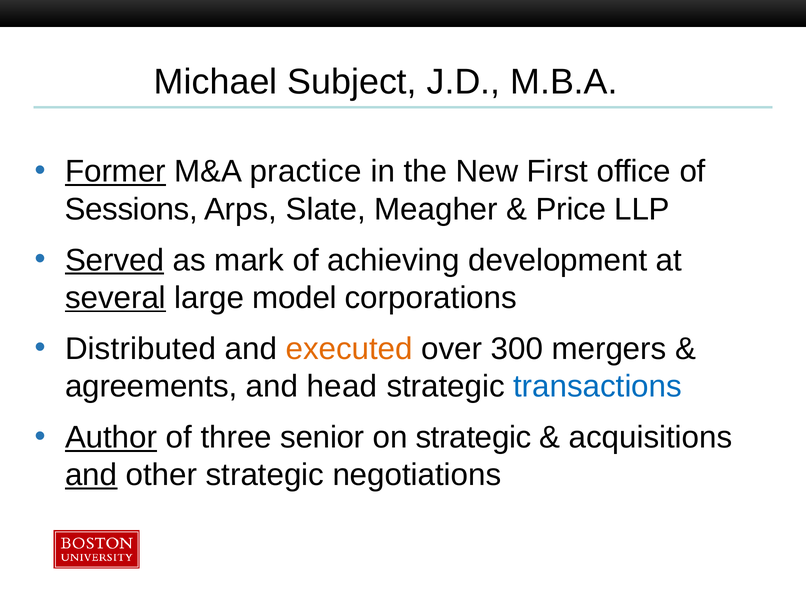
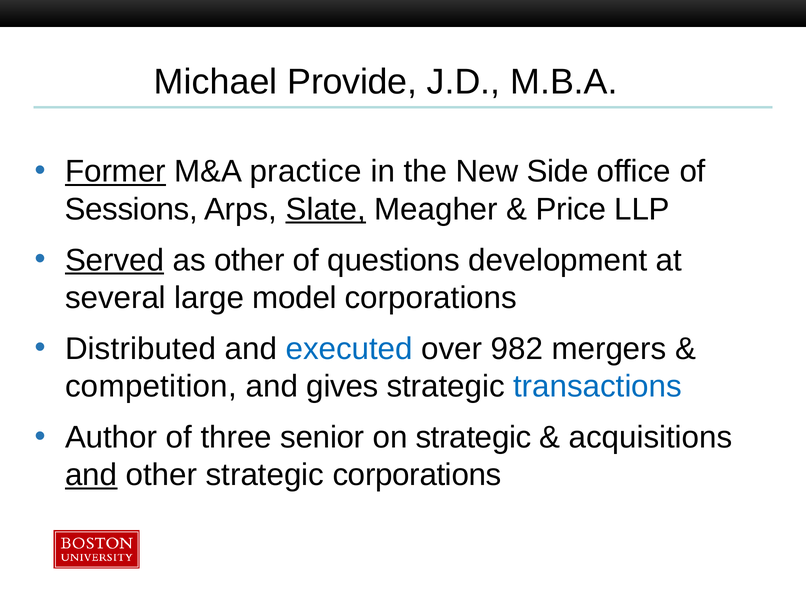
Subject: Subject -> Provide
First: First -> Side
Slate underline: none -> present
as mark: mark -> other
achieving: achieving -> questions
several underline: present -> none
executed colour: orange -> blue
300: 300 -> 982
agreements: agreements -> competition
head: head -> gives
Author underline: present -> none
strategic negotiations: negotiations -> corporations
